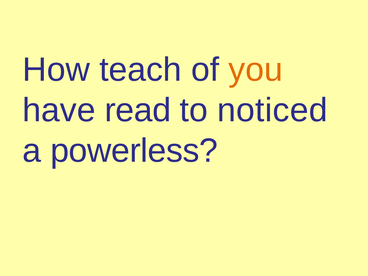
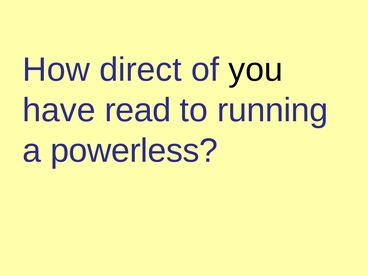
teach: teach -> direct
you colour: orange -> black
noticed: noticed -> running
